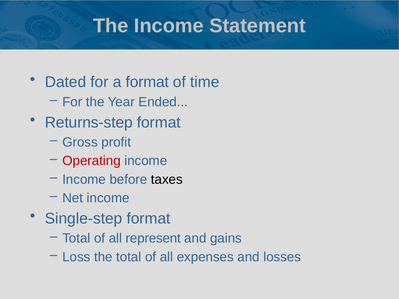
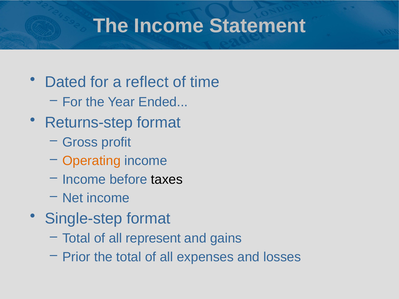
a format: format -> reflect
Operating colour: red -> orange
Loss: Loss -> Prior
